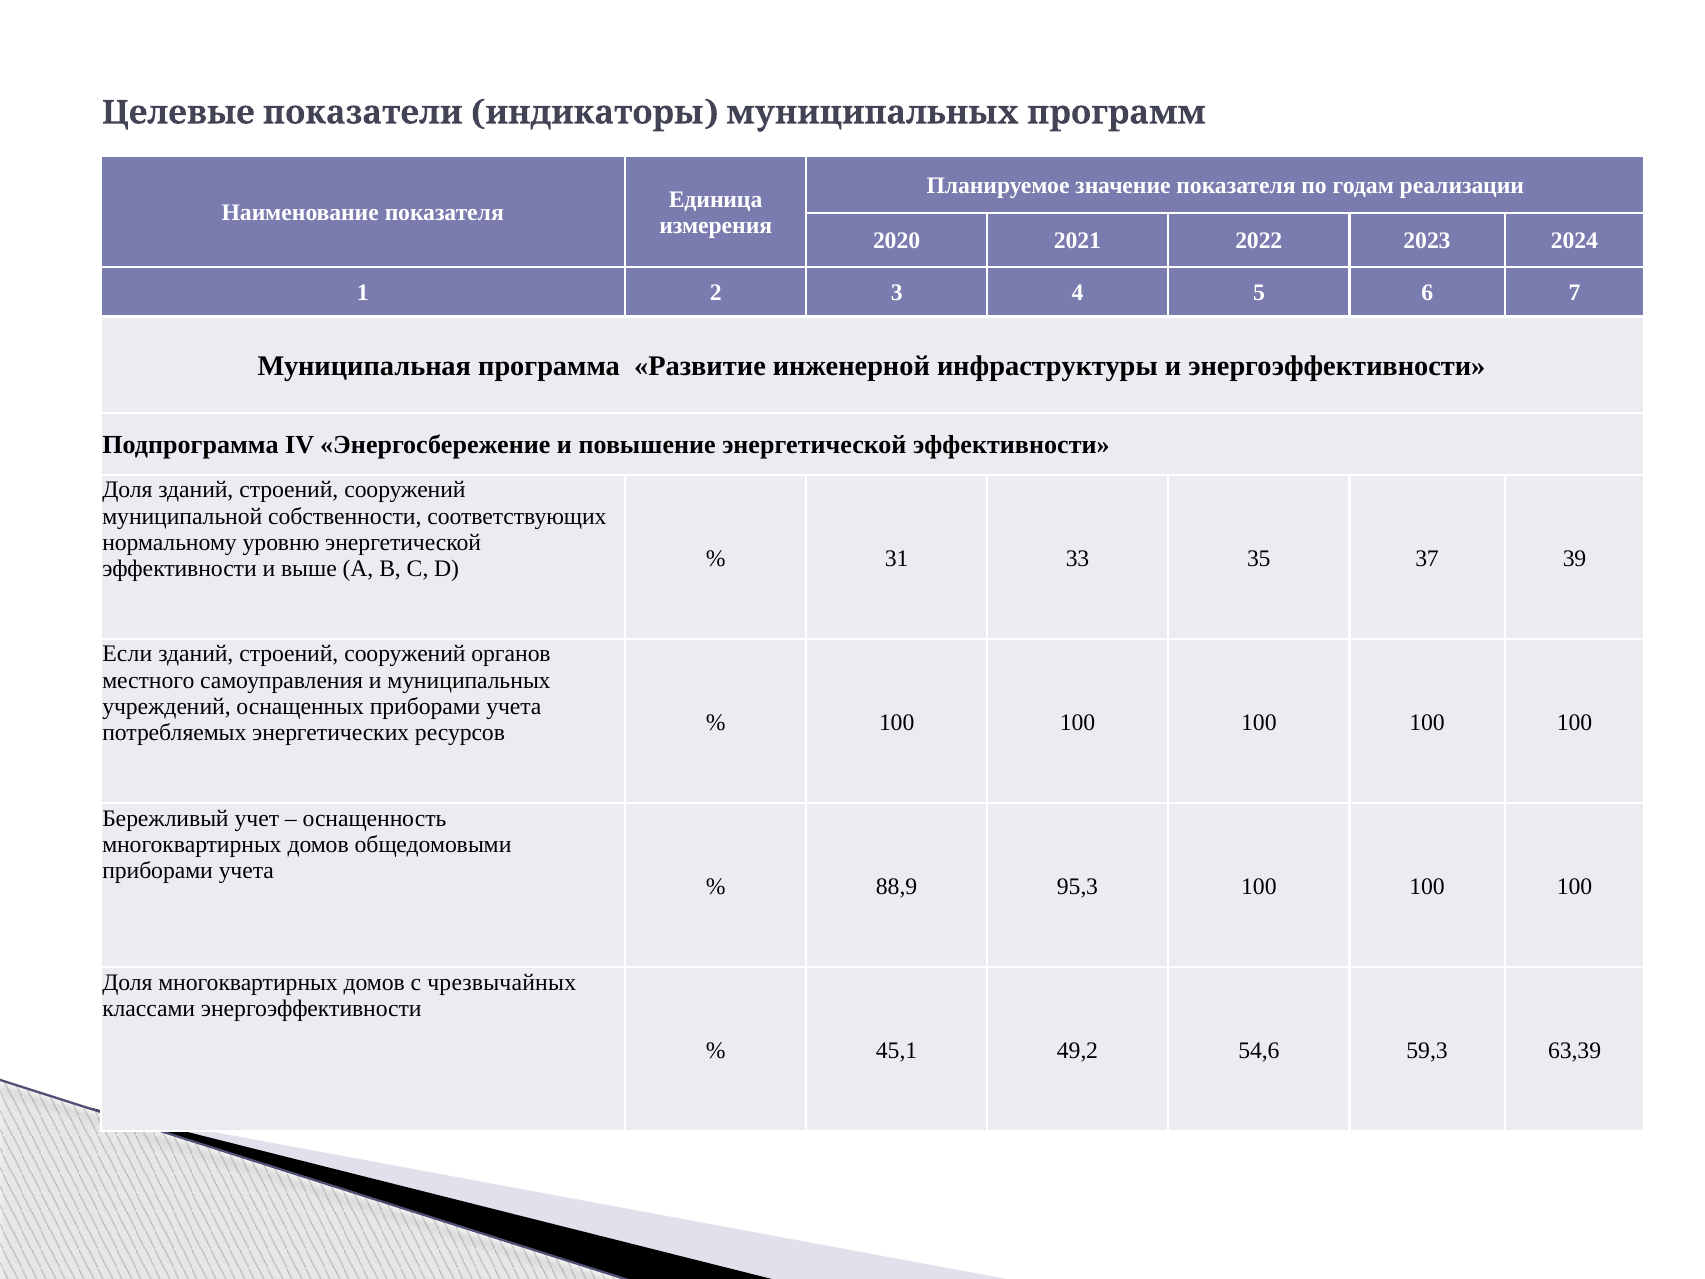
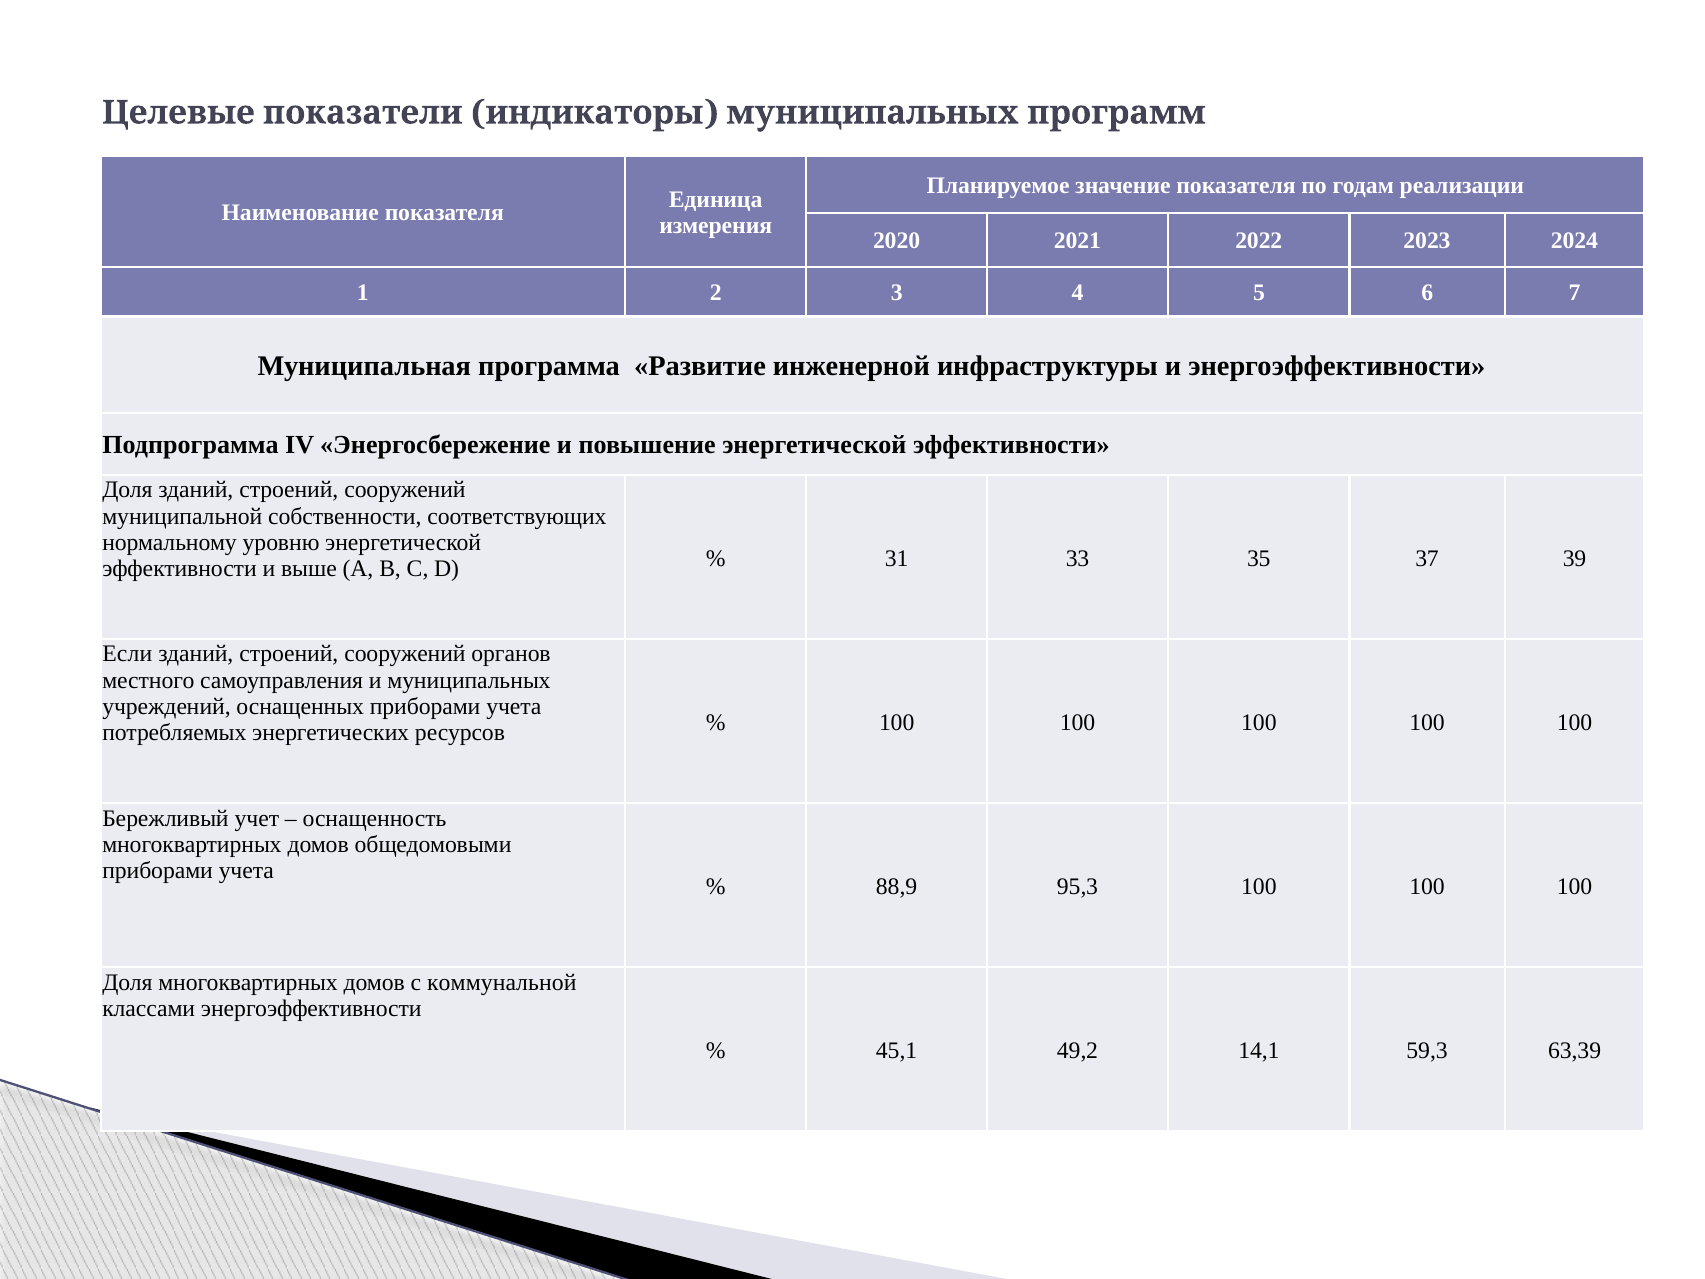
чрезвычайных: чрезвычайных -> коммунальной
54,6: 54,6 -> 14,1
